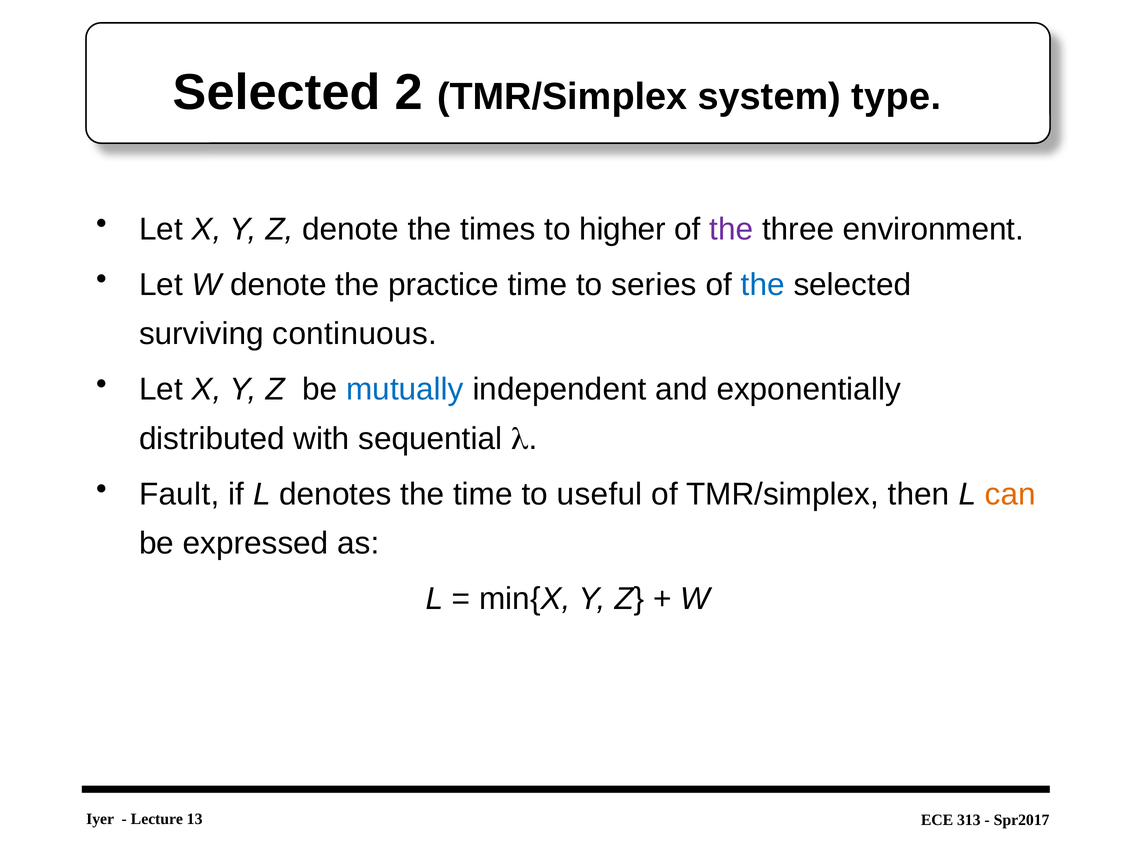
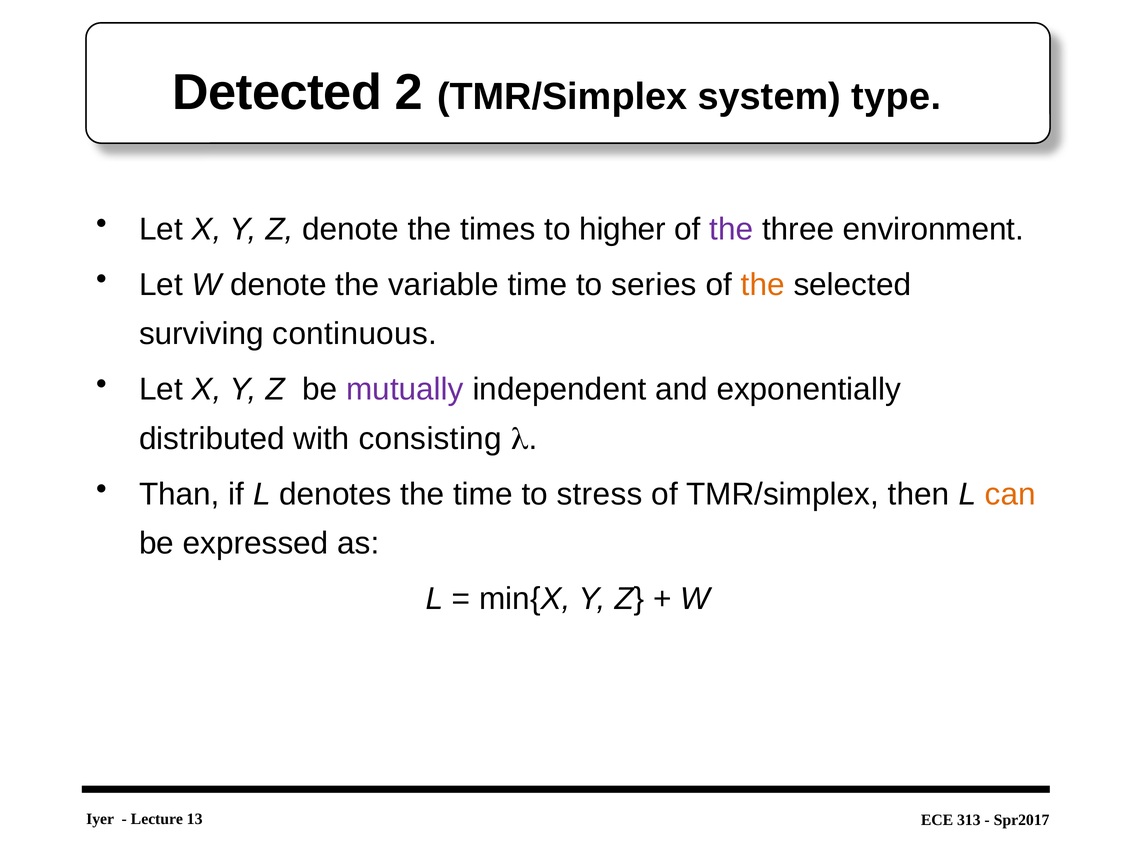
Selected at (277, 93): Selected -> Detected
practice: practice -> variable
the at (763, 285) colour: blue -> orange
mutually colour: blue -> purple
sequential: sequential -> consisting
Fault: Fault -> Than
useful: useful -> stress
